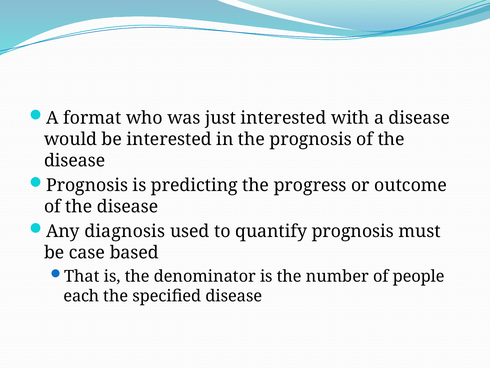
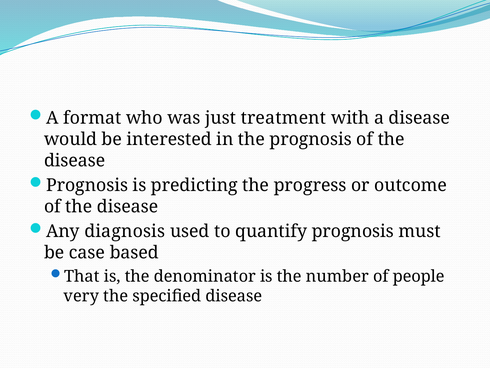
just interested: interested -> treatment
each: each -> very
